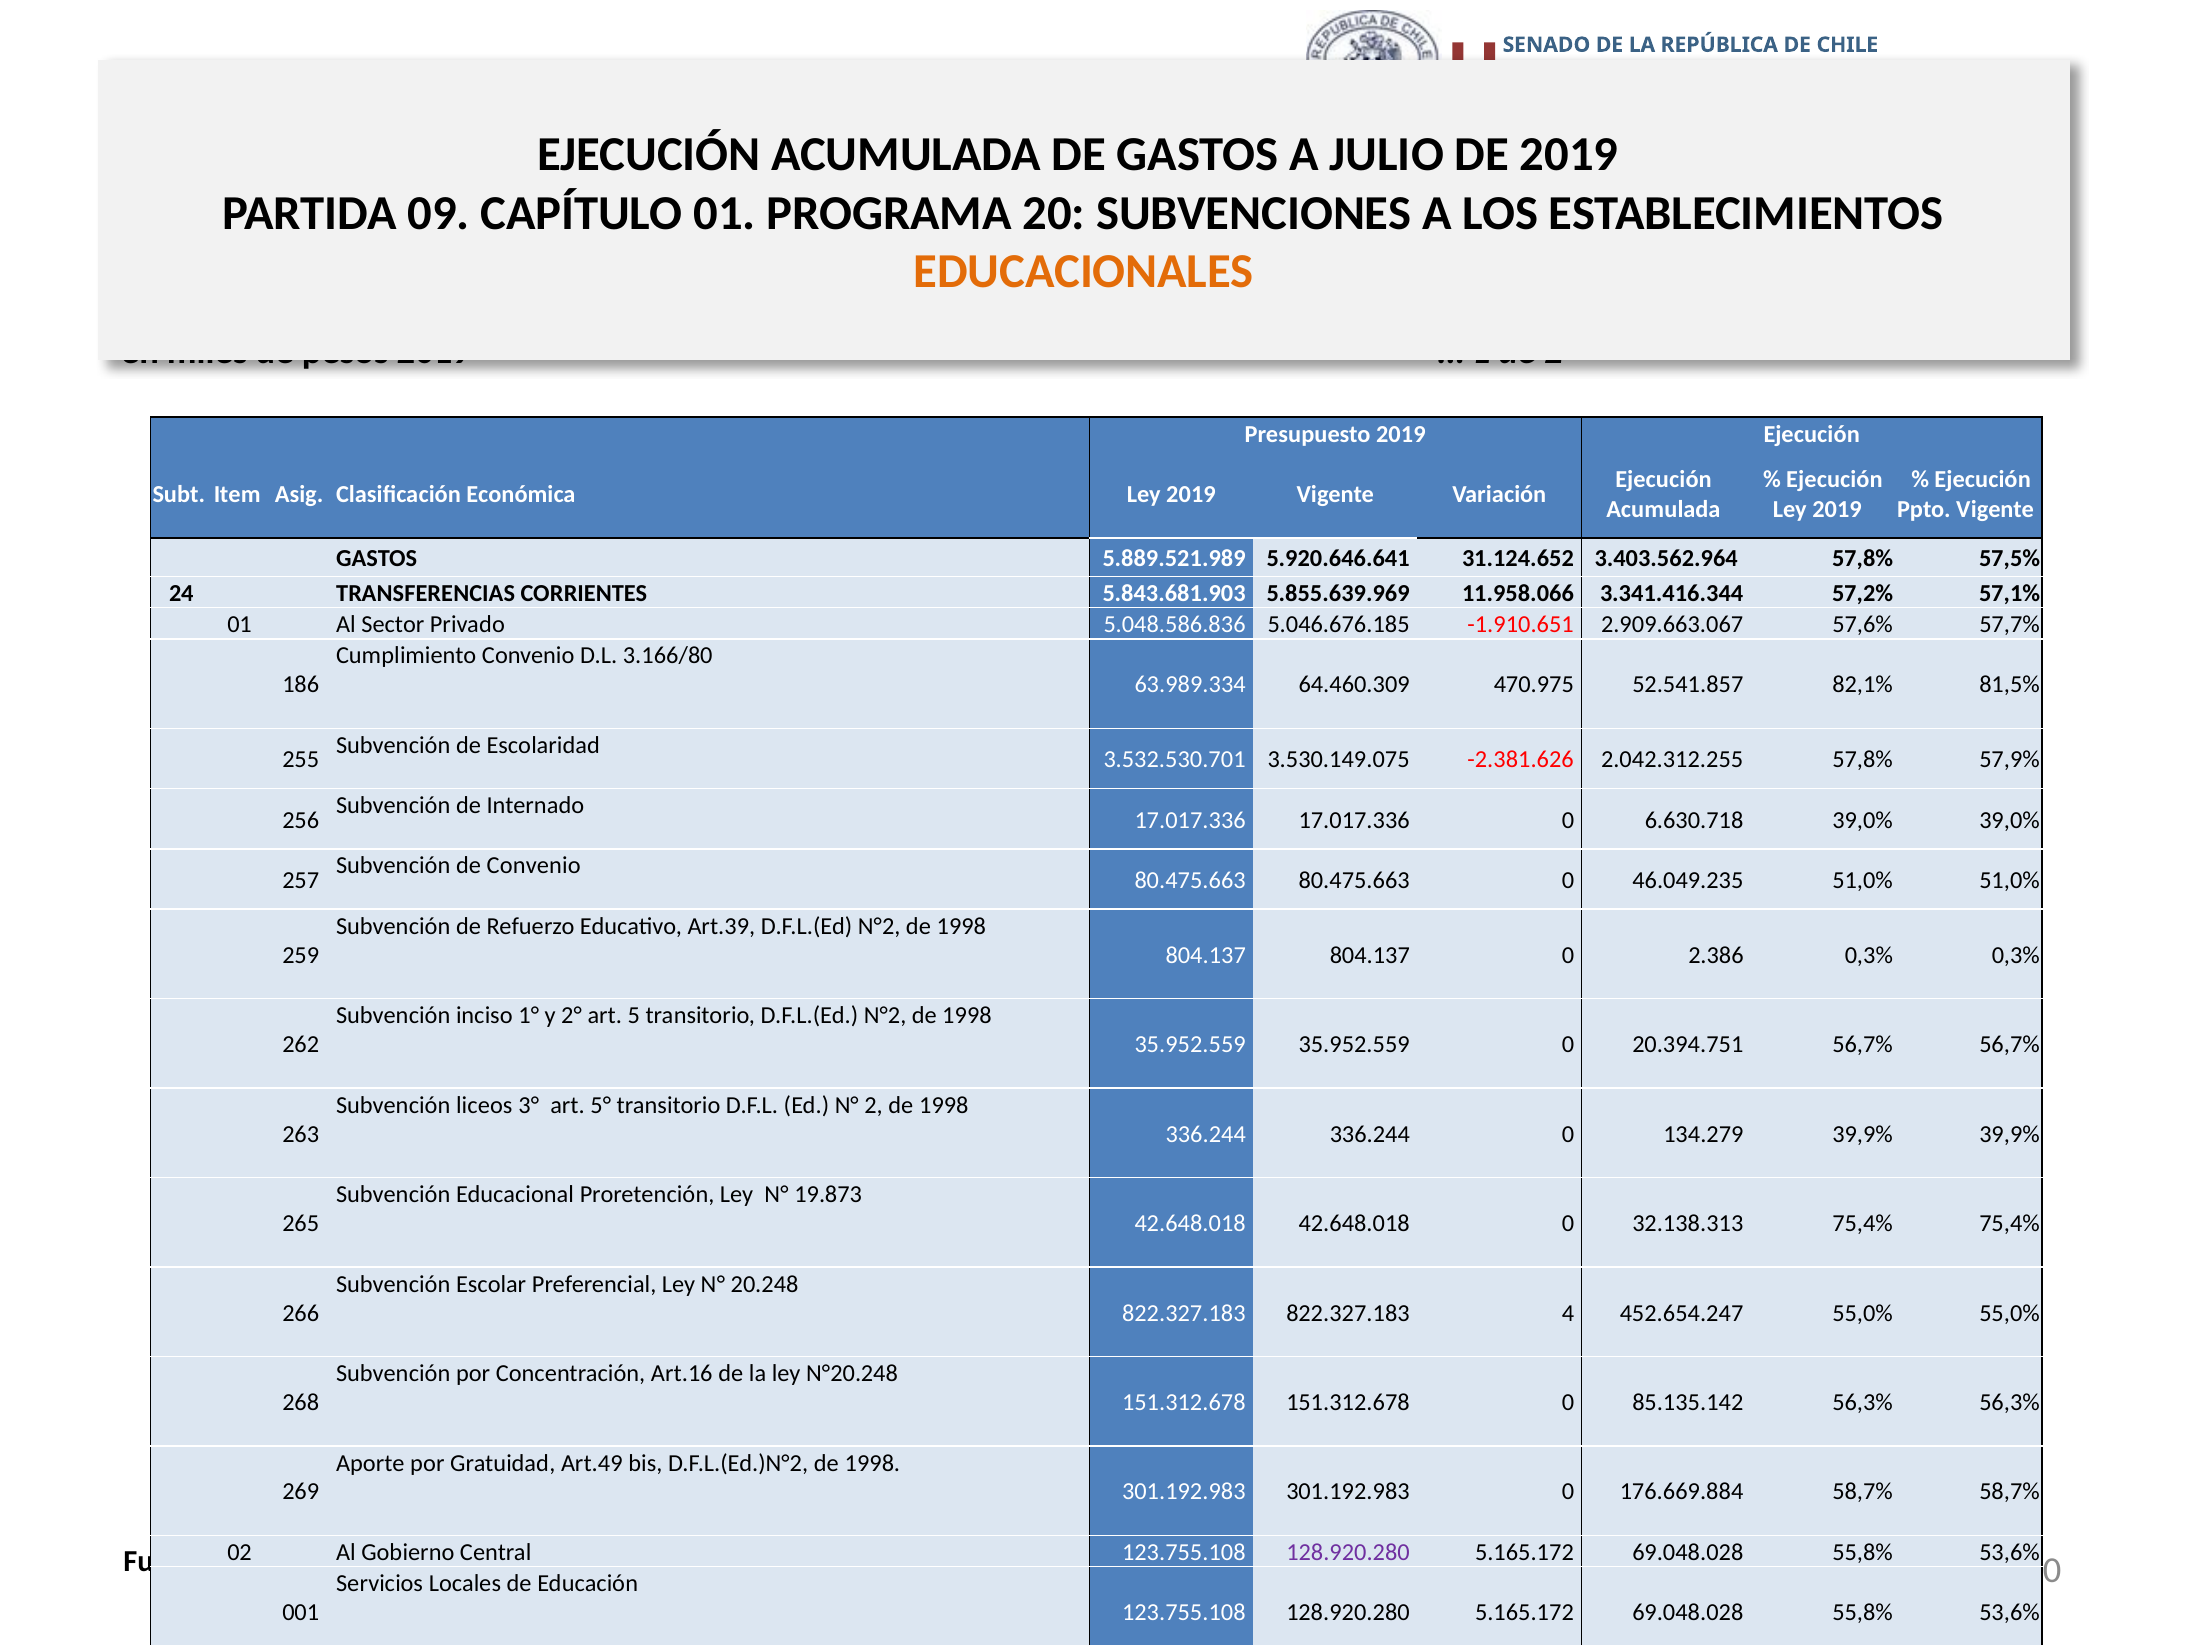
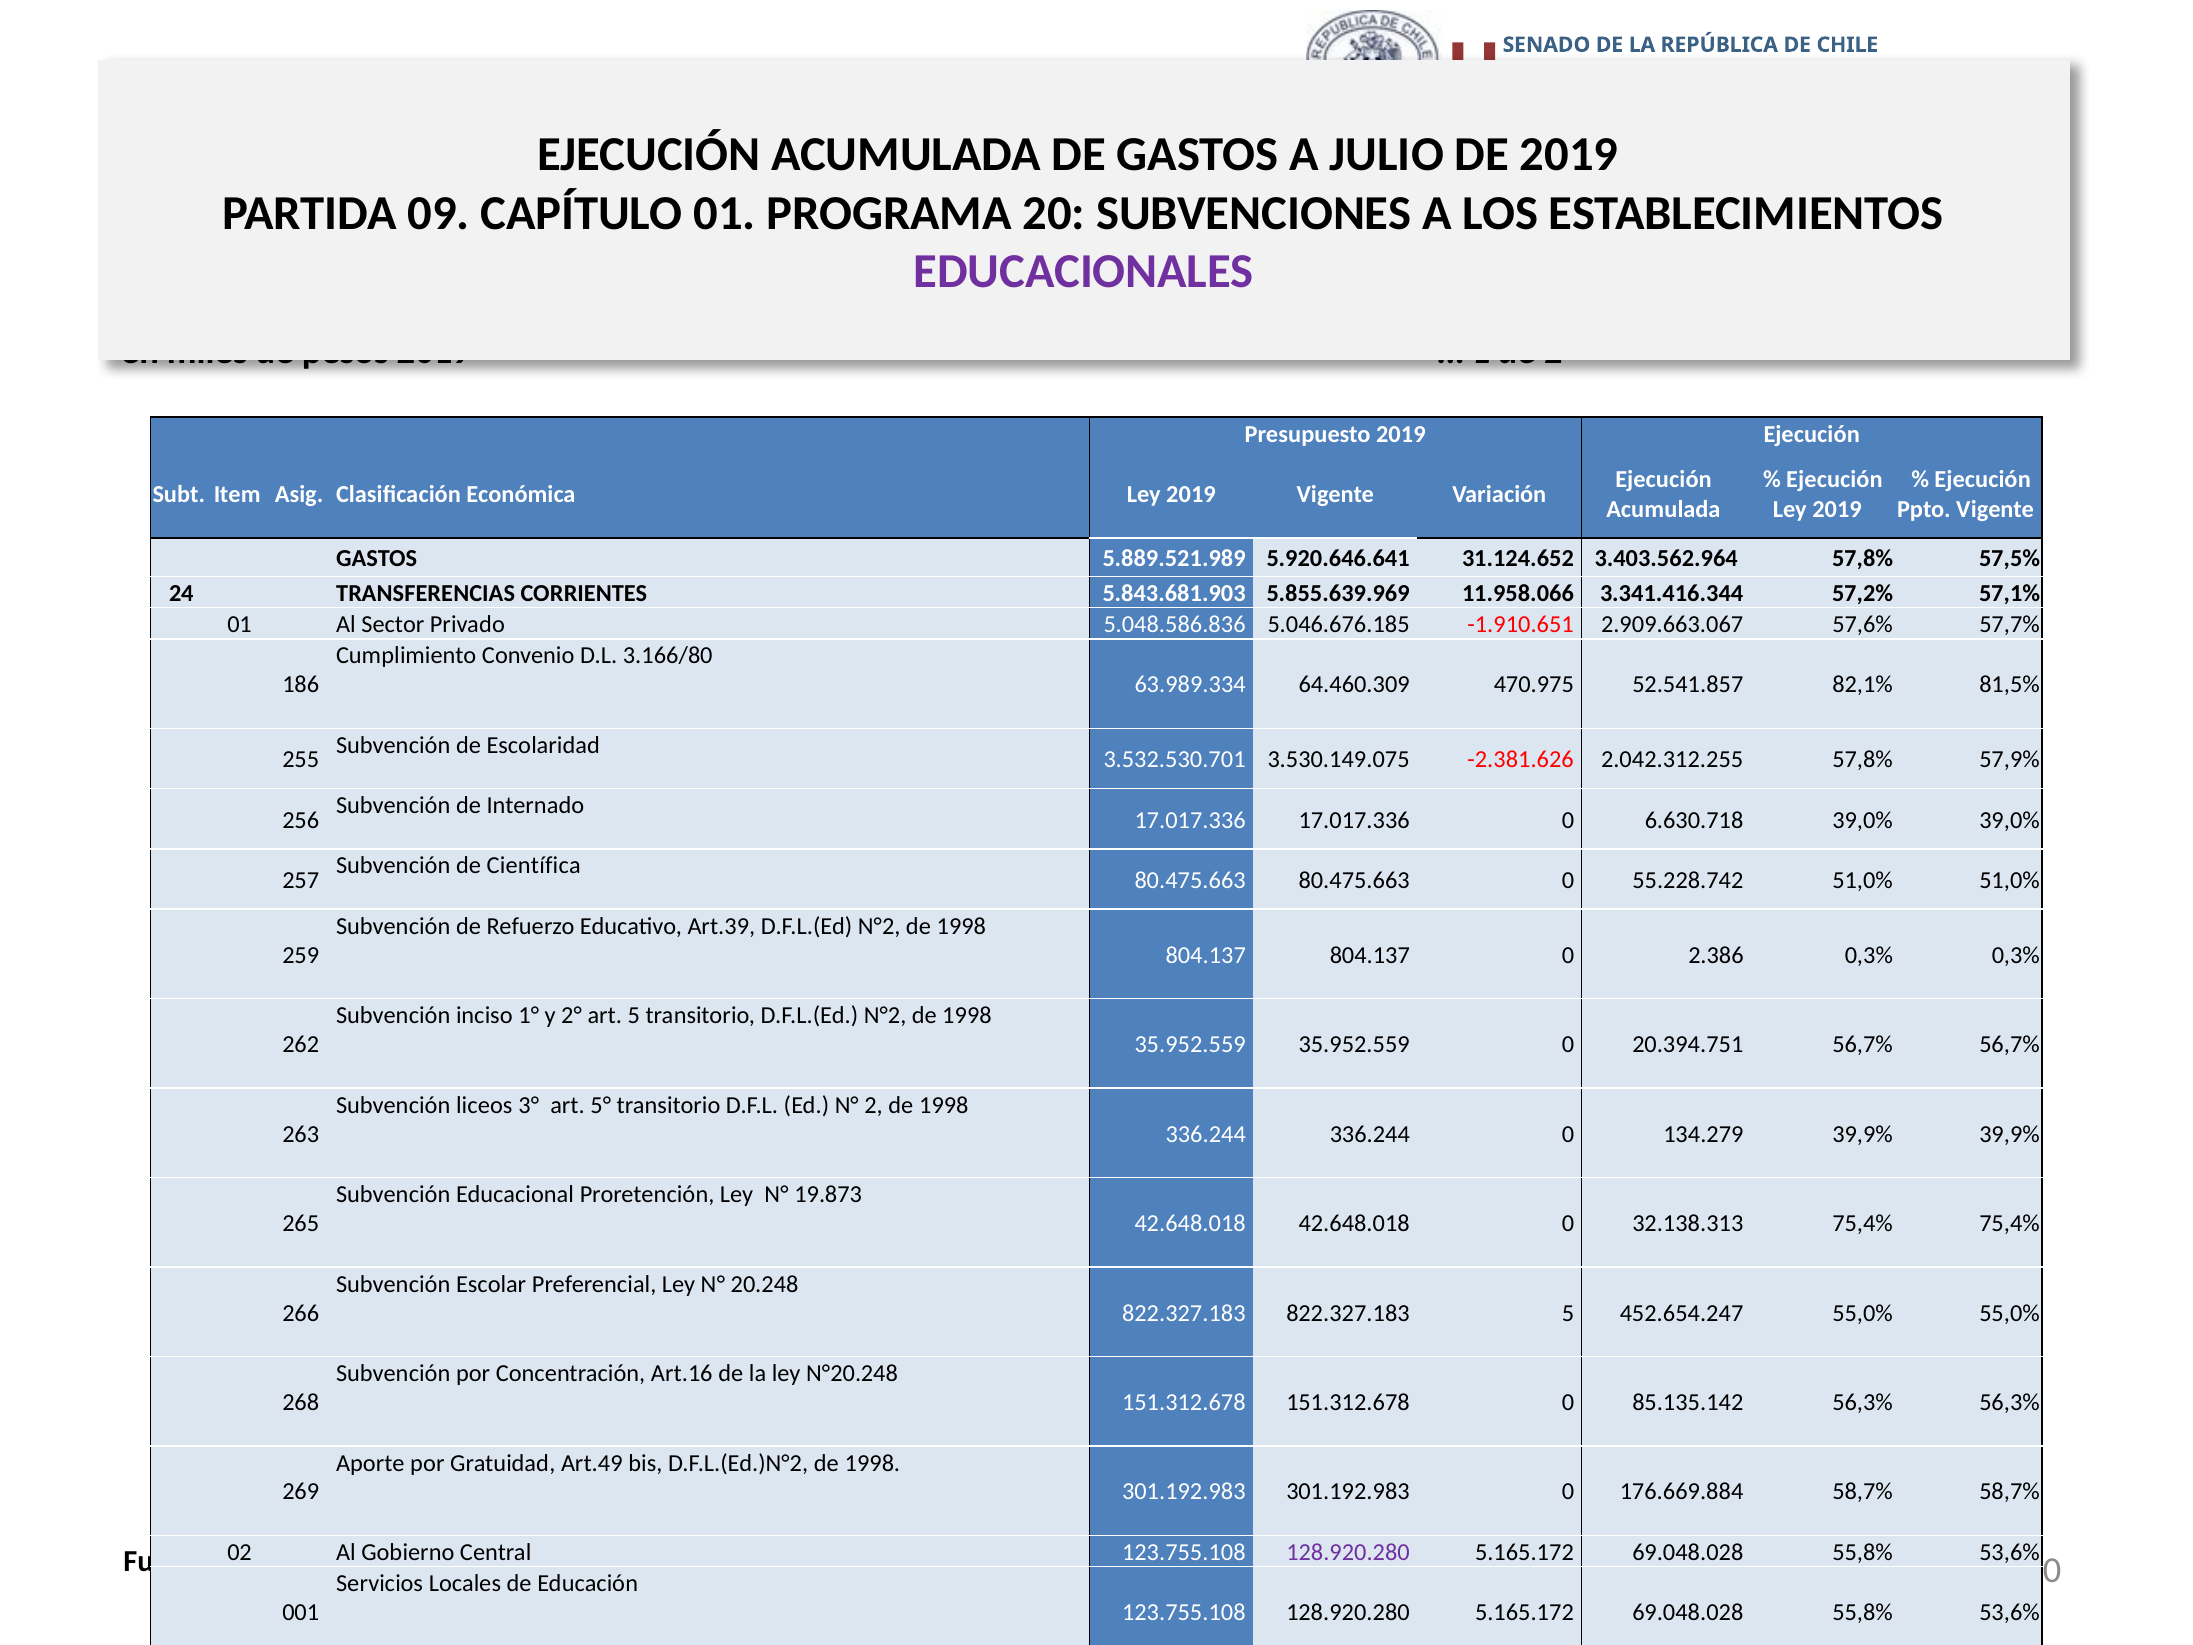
EDUCACIONALES colour: orange -> purple
de Convenio: Convenio -> Científica
46.049.235: 46.049.235 -> 55.228.742
822.327.183 4: 4 -> 5
